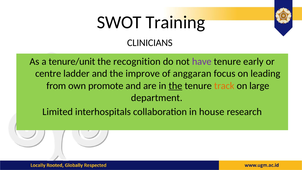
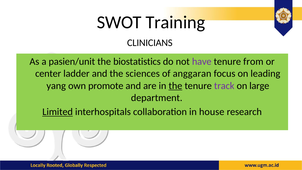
tenure/unit: tenure/unit -> pasien/unit
recognition: recognition -> biostatistics
early: early -> from
centre: centre -> center
improve: improve -> sciences
from: from -> yang
track colour: orange -> purple
Limited underline: none -> present
